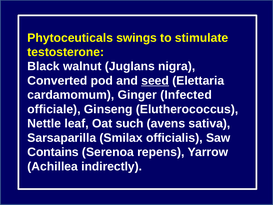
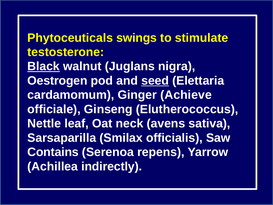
Black underline: none -> present
Converted: Converted -> Oestrogen
Infected: Infected -> Achieve
such: such -> neck
